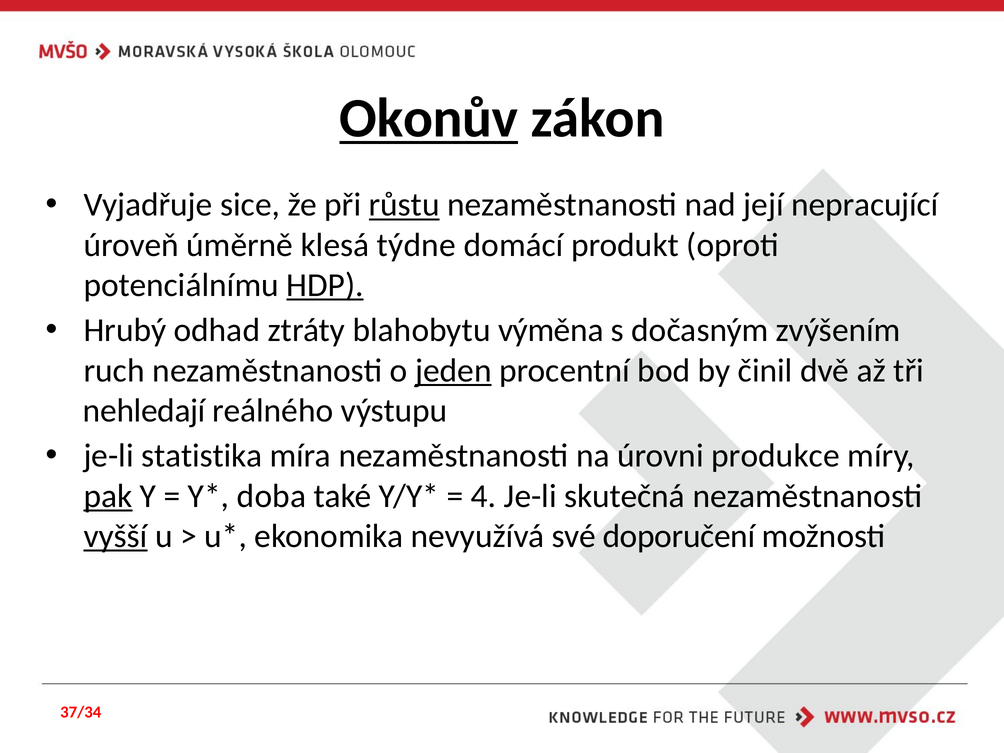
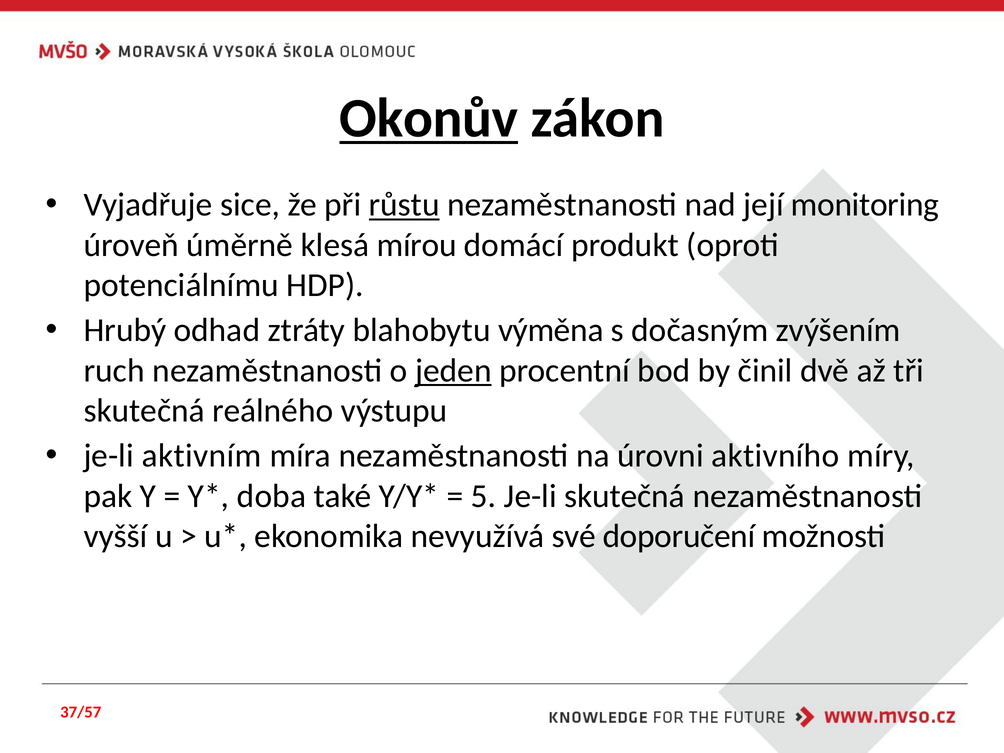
nepracující: nepracující -> monitoring
týdne: týdne -> mírou
HDP underline: present -> none
nehledají at (144, 411): nehledají -> skutečná
statistika: statistika -> aktivním
produkce: produkce -> aktivního
pak underline: present -> none
4: 4 -> 5
vyšší underline: present -> none
37/34: 37/34 -> 37/57
